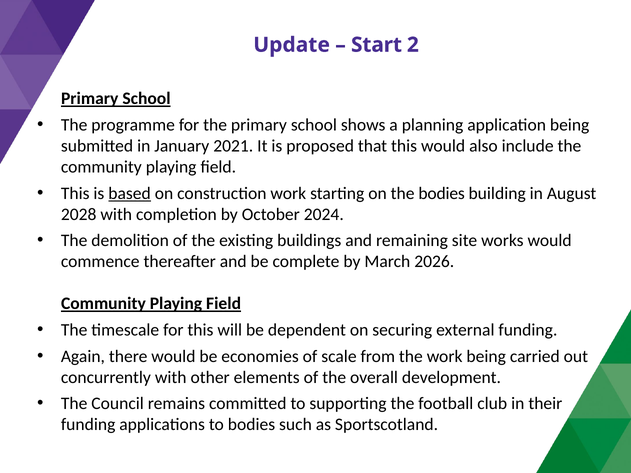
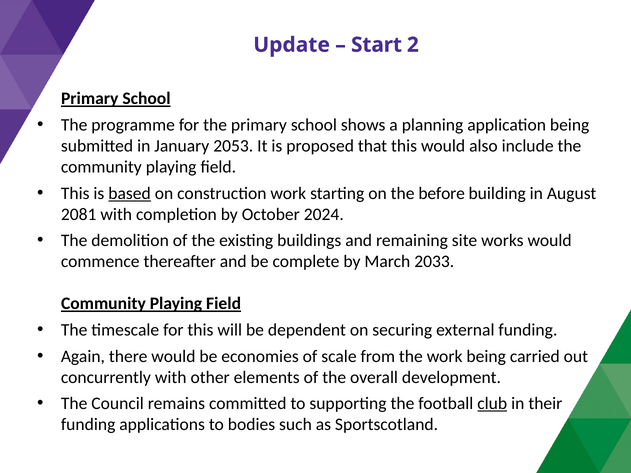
2021: 2021 -> 2053
the bodies: bodies -> before
2028: 2028 -> 2081
2026: 2026 -> 2033
club underline: none -> present
